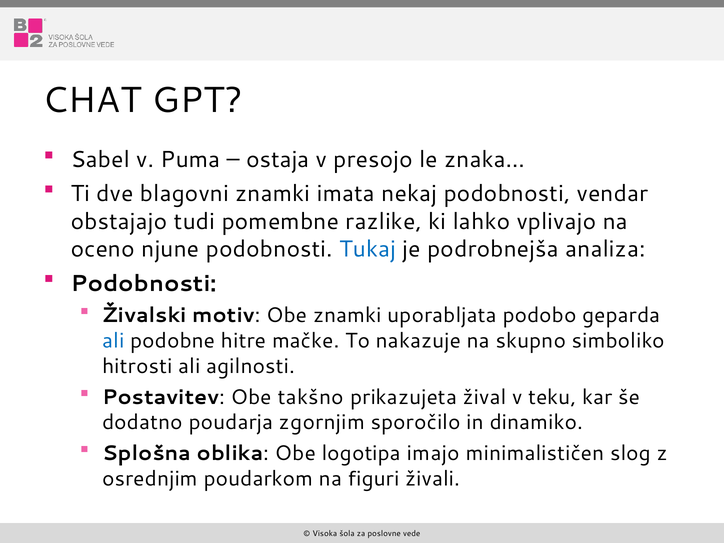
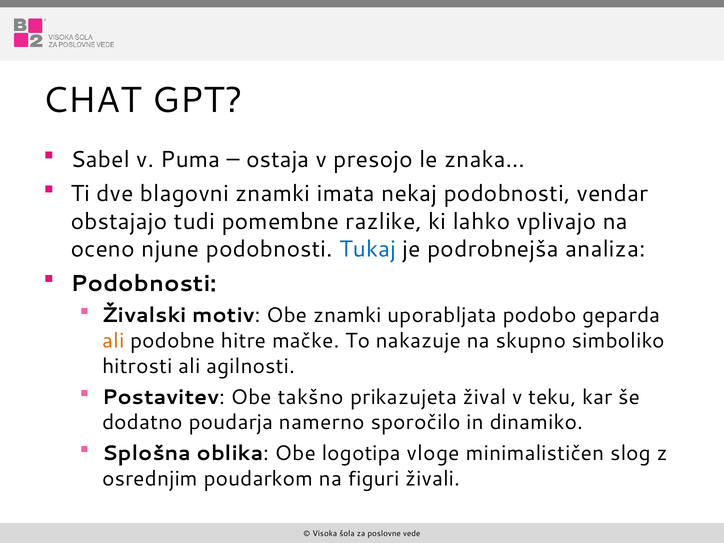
ali at (113, 341) colour: blue -> orange
zgornjim: zgornjim -> namerno
imajo: imajo -> vloge
